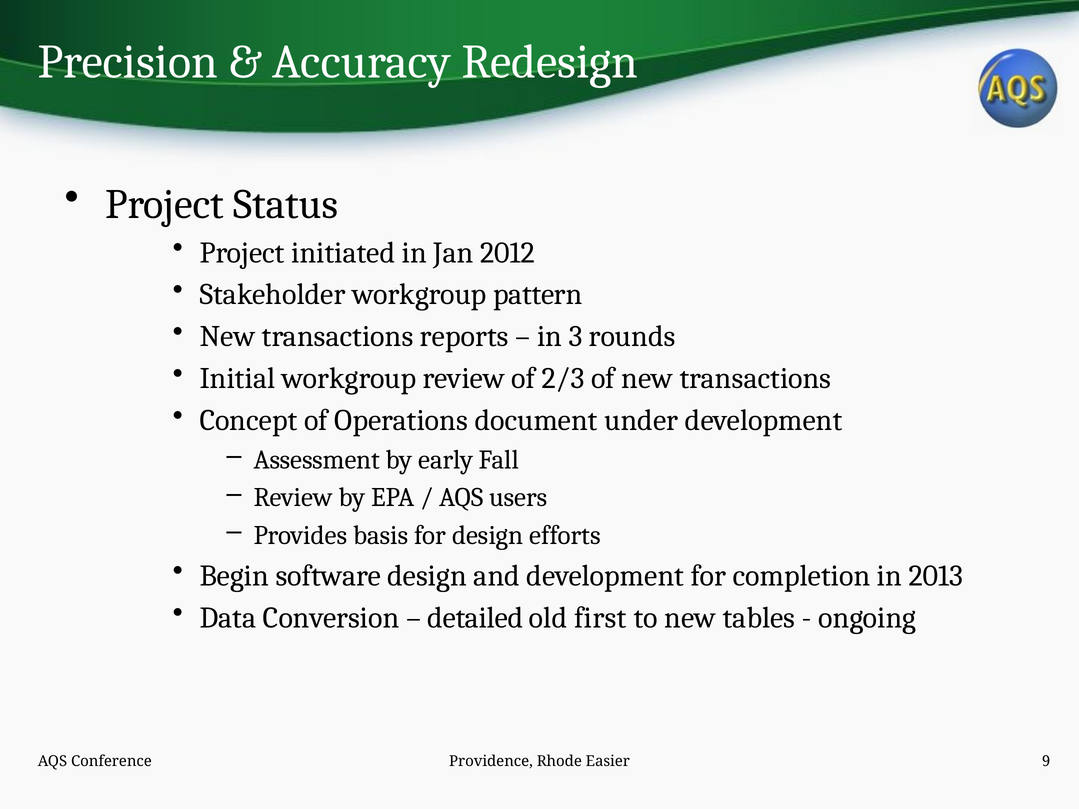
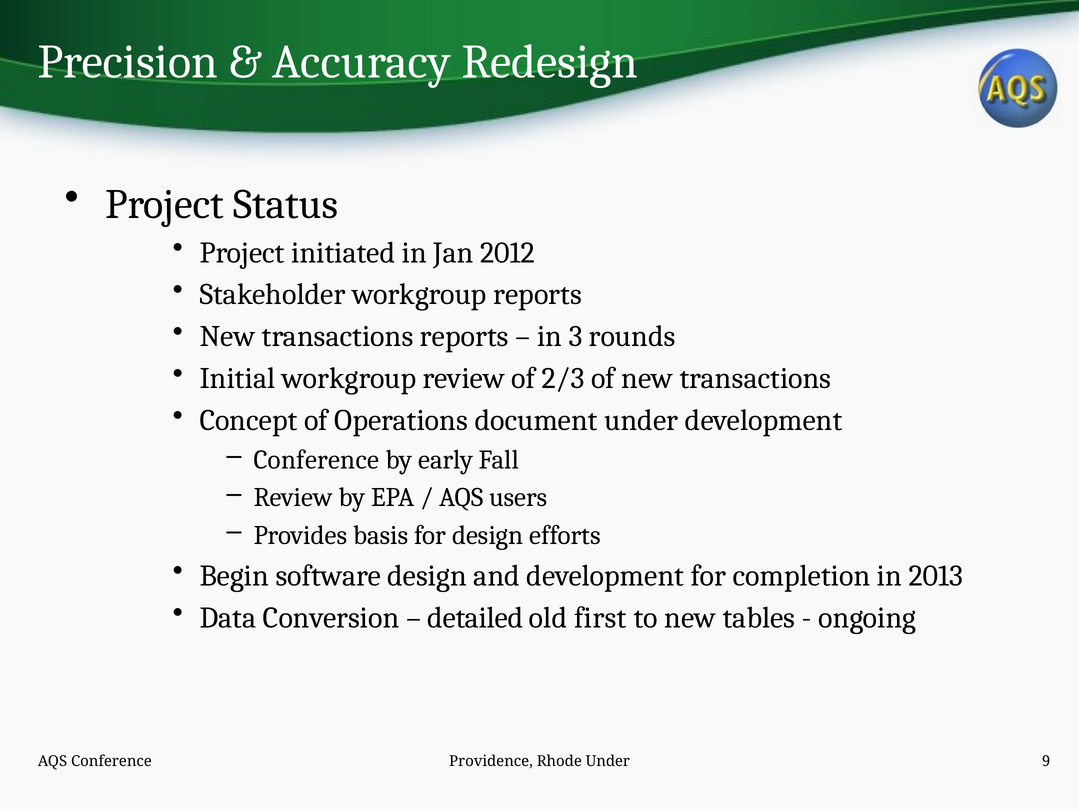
workgroup pattern: pattern -> reports
Assessment at (317, 460): Assessment -> Conference
Rhode Easier: Easier -> Under
